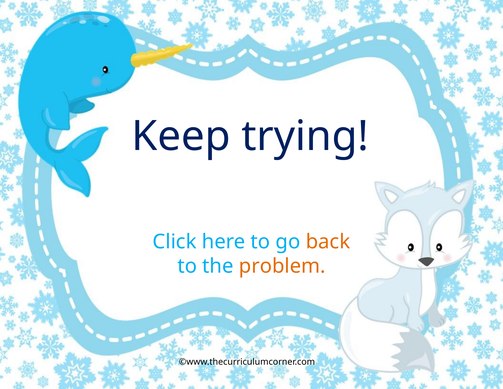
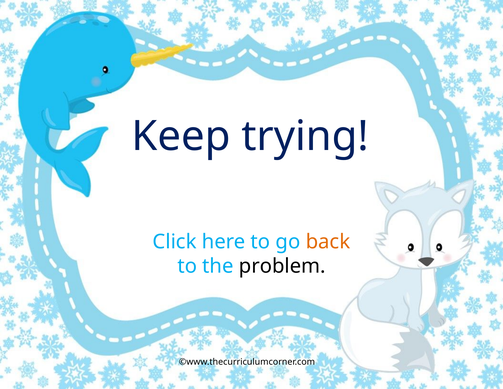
problem colour: orange -> black
